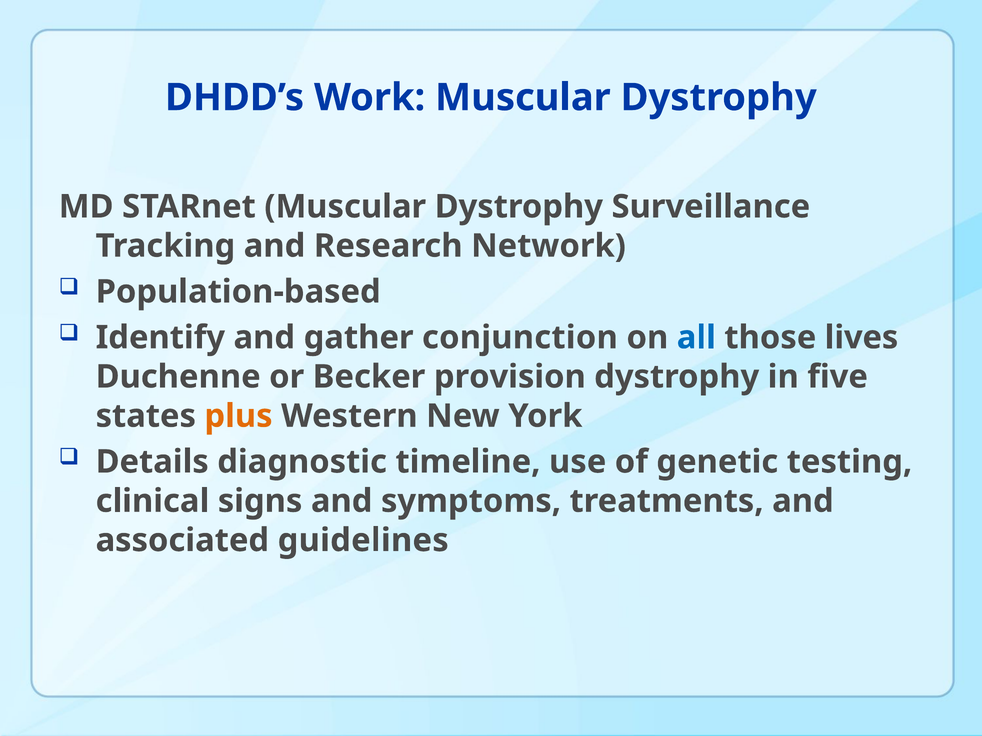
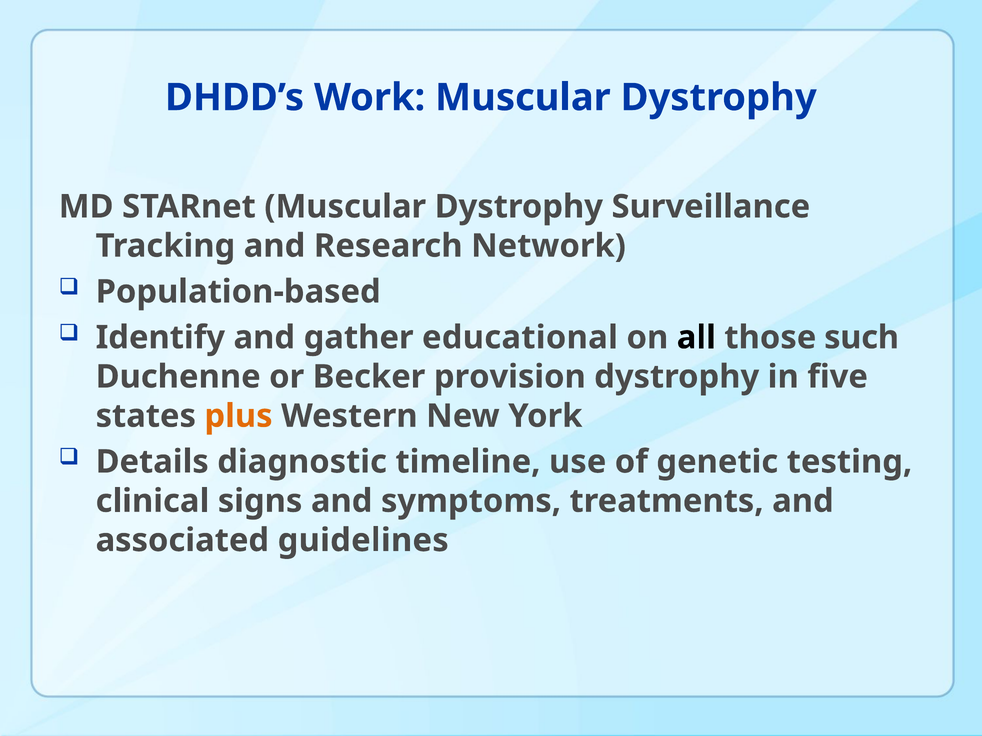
conjunction: conjunction -> educational
all colour: blue -> black
lives: lives -> such
